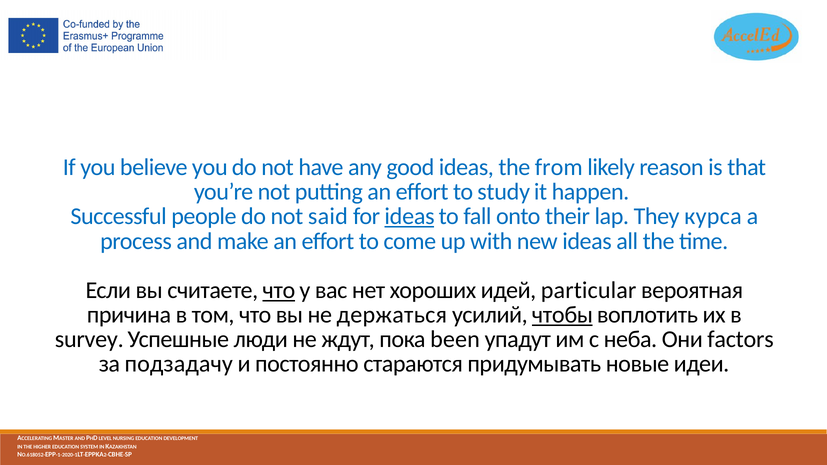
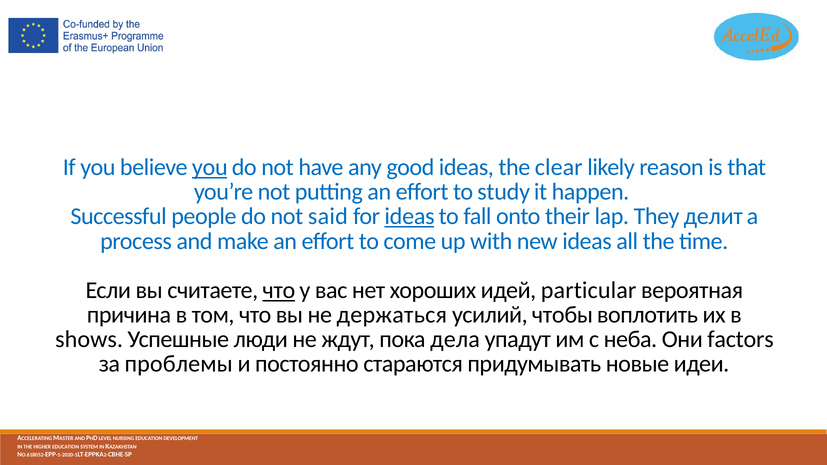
you at (210, 167) underline: none -> present
from: from -> clear
курса: курса -> делит
чтобы underline: present -> none
survey: survey -> shows
been: been -> дела
подзадачу: подзадачу -> проблемы
